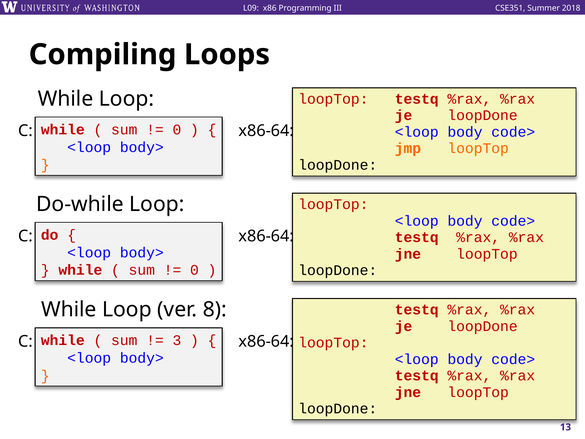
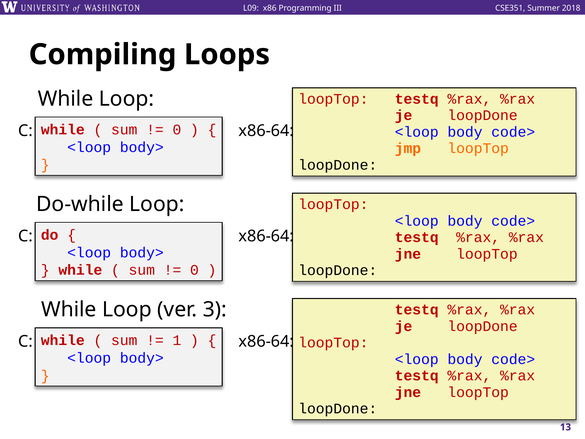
8: 8 -> 3
3: 3 -> 1
